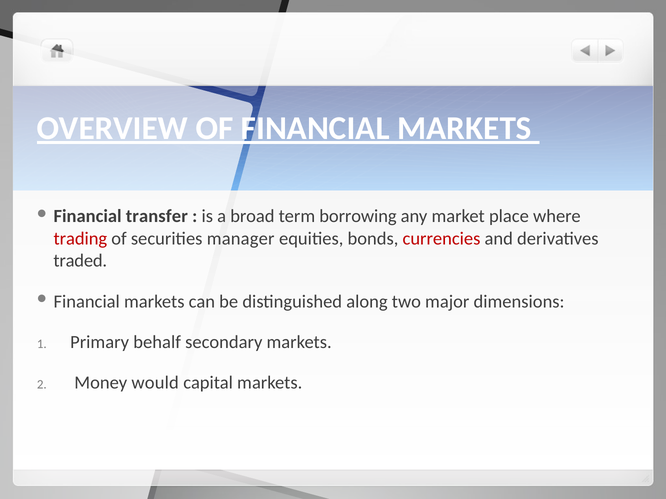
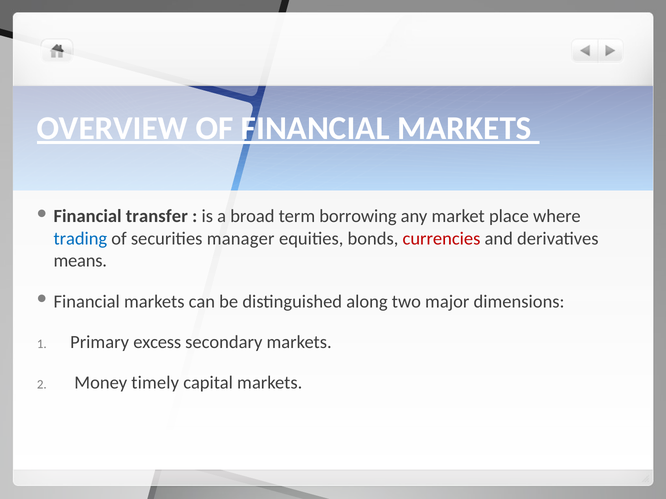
trading colour: red -> blue
traded: traded -> means
behalf: behalf -> excess
would: would -> timely
